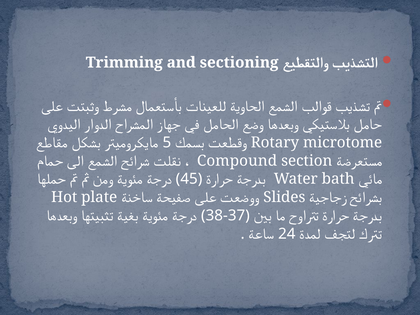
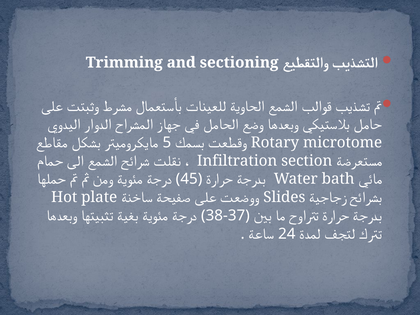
Compound: Compound -> Infiltration
